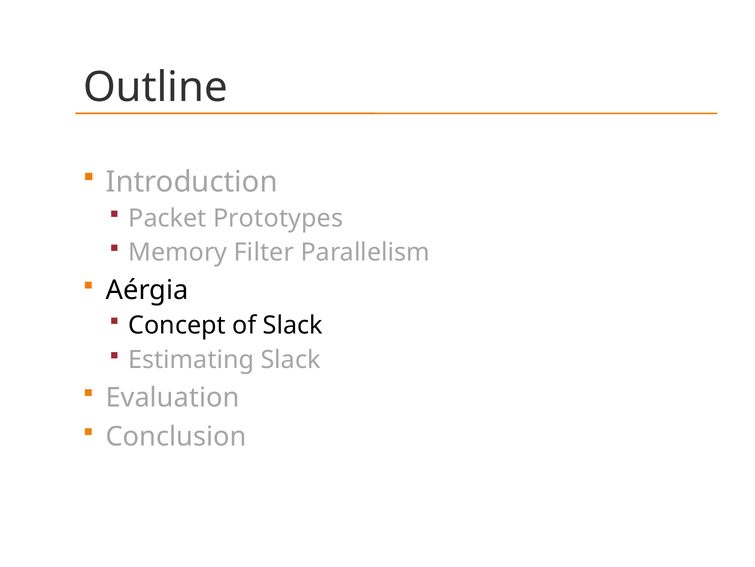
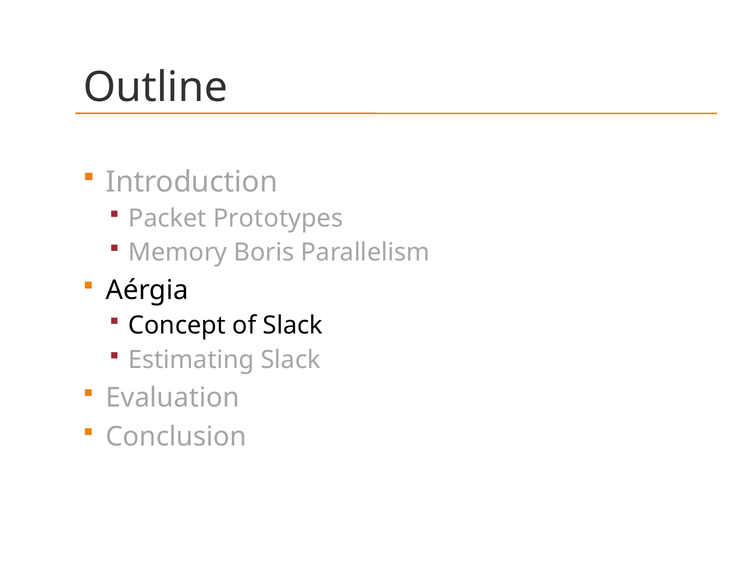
Filter: Filter -> Boris
